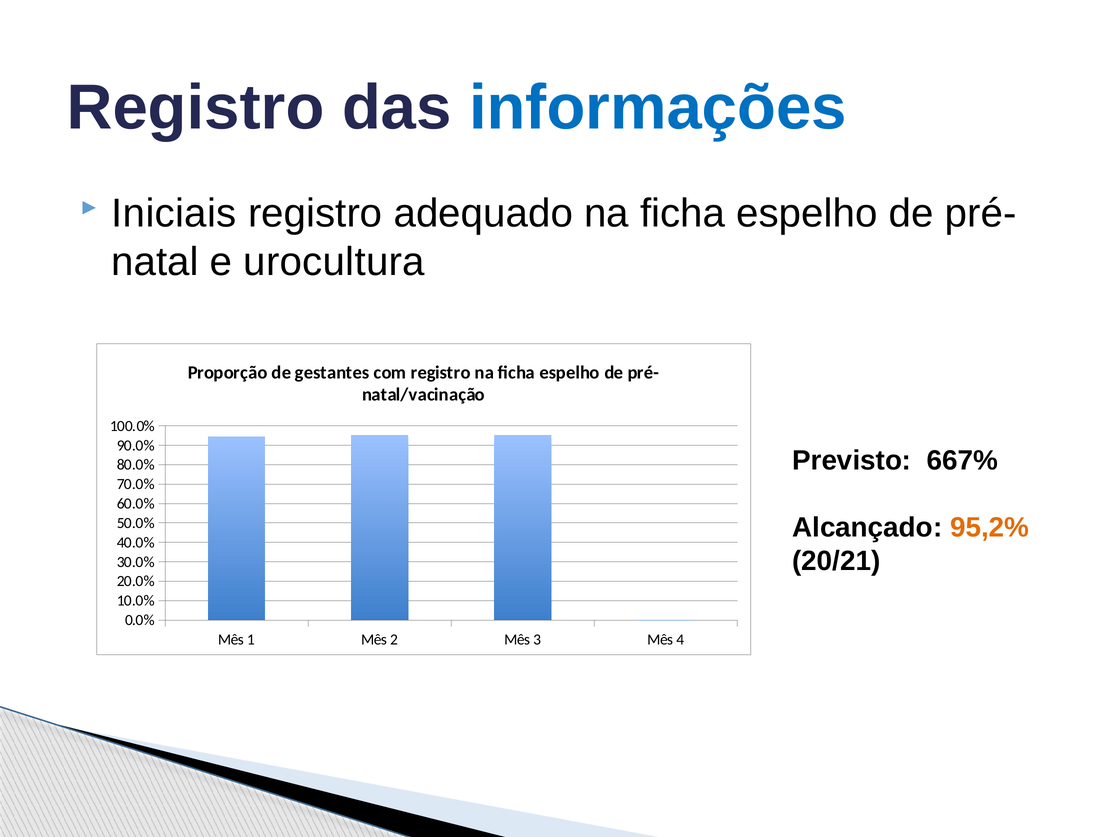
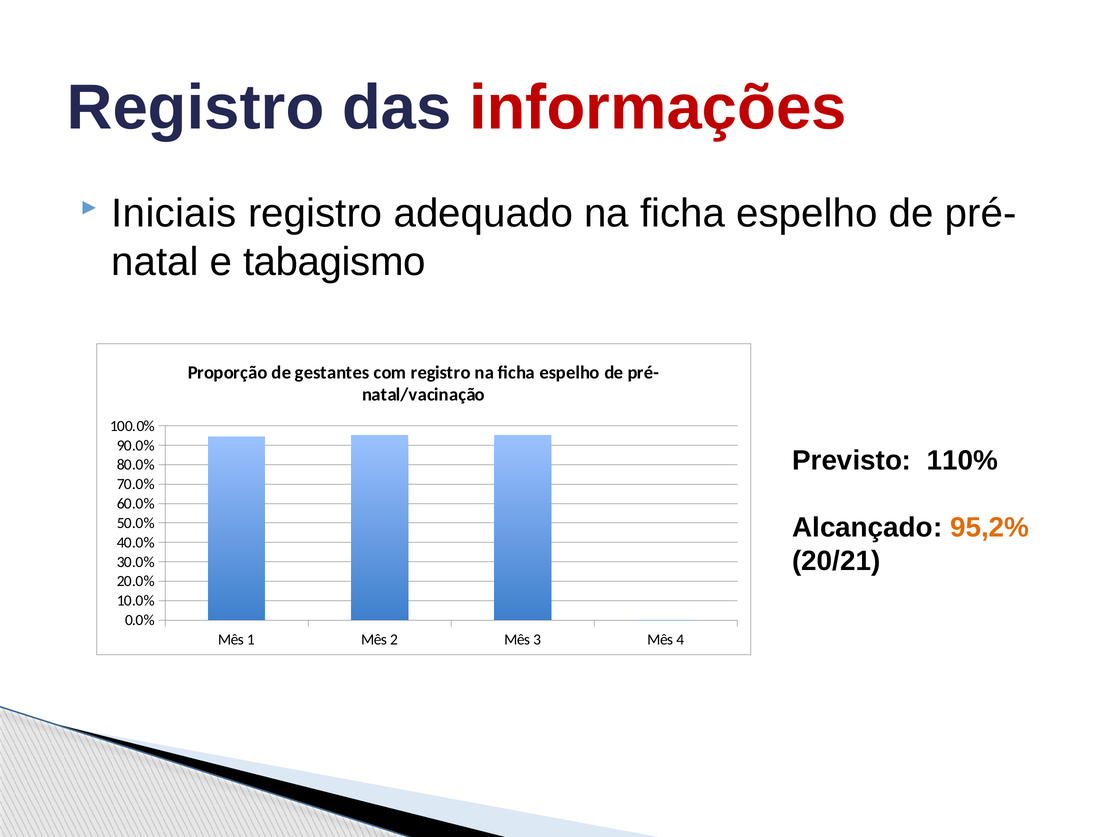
informações colour: blue -> red
urocultura: urocultura -> tabagismo
667%: 667% -> 110%
